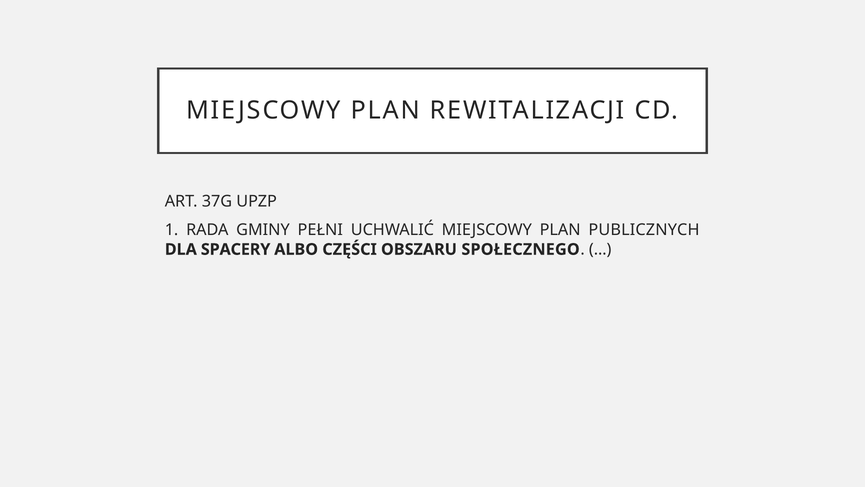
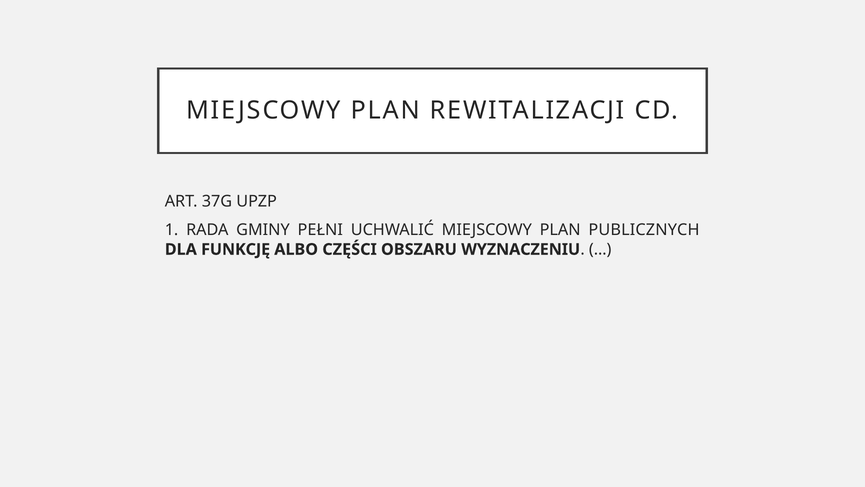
SPACERY: SPACERY -> FUNKCJĘ
SPOŁECZNEGO: SPOŁECZNEGO -> WYZNACZENIU
